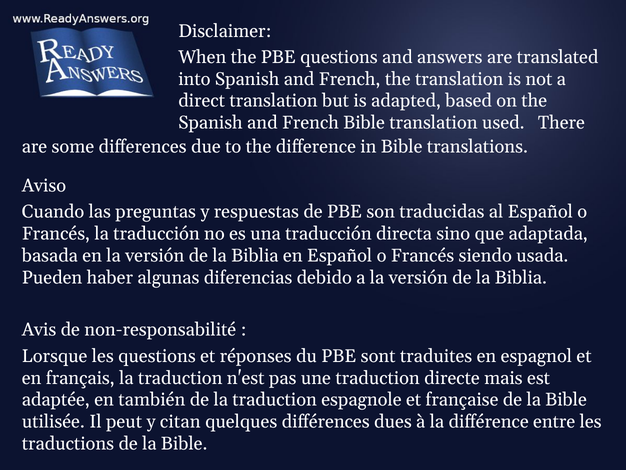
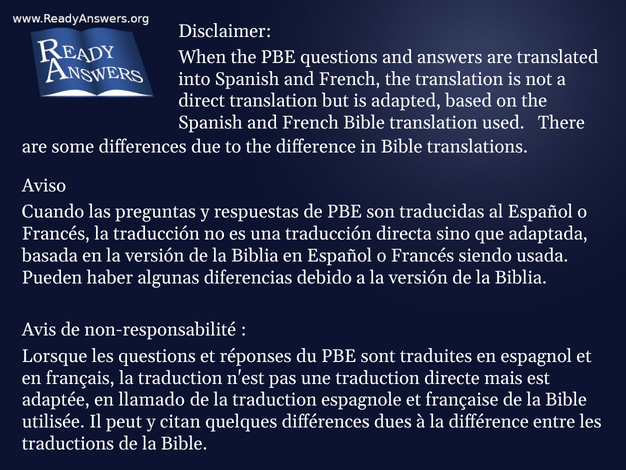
también: también -> llamado
